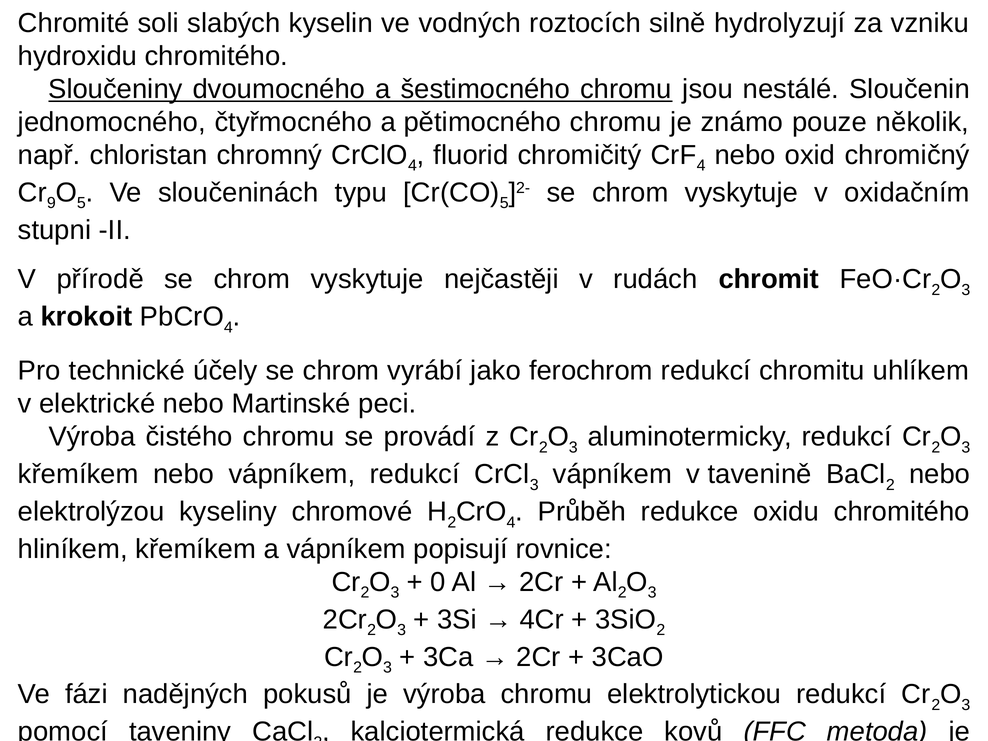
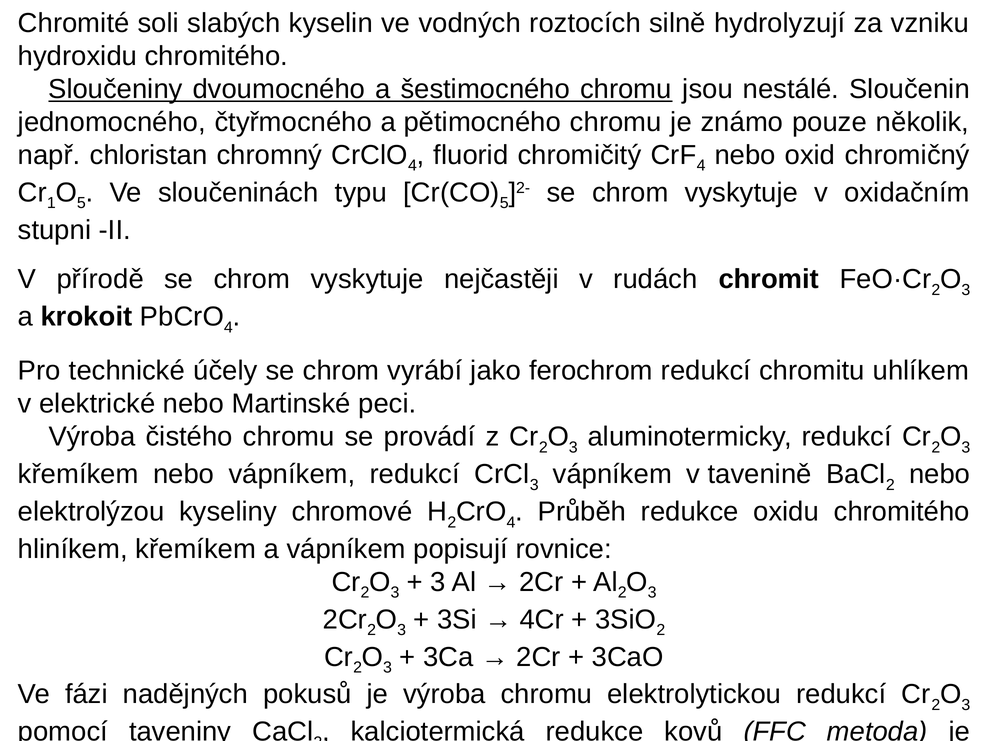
9: 9 -> 1
0 at (438, 582): 0 -> 3
